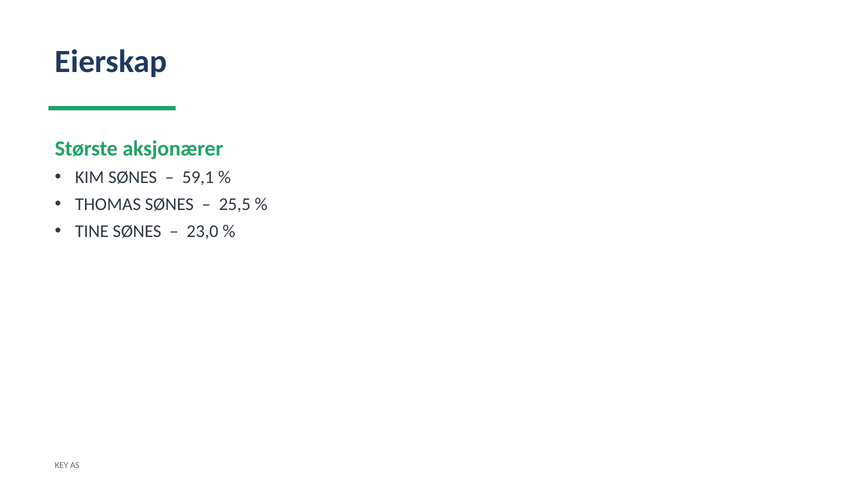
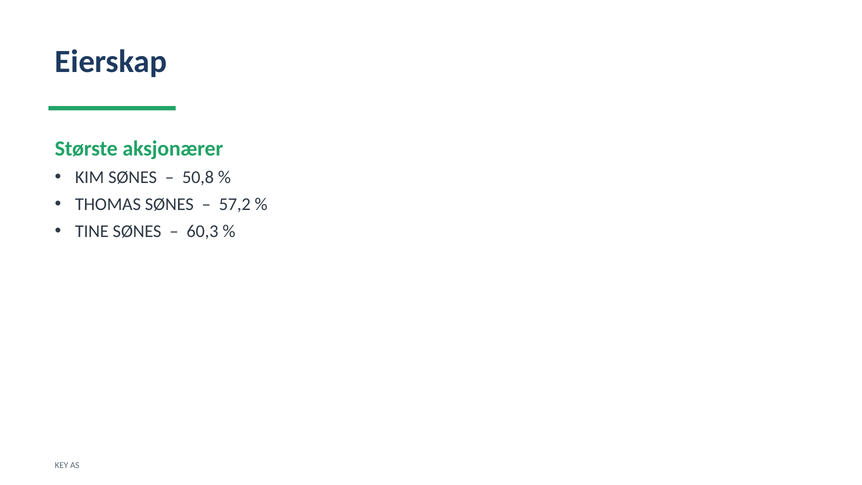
59,1: 59,1 -> 50,8
25,5: 25,5 -> 57,2
23,0: 23,0 -> 60,3
